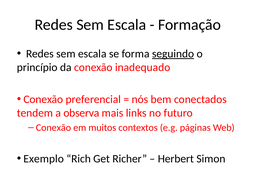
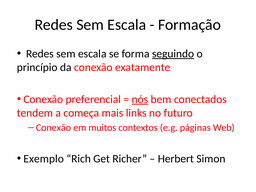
inadequado: inadequado -> exatamente
nós underline: none -> present
observa: observa -> começa
